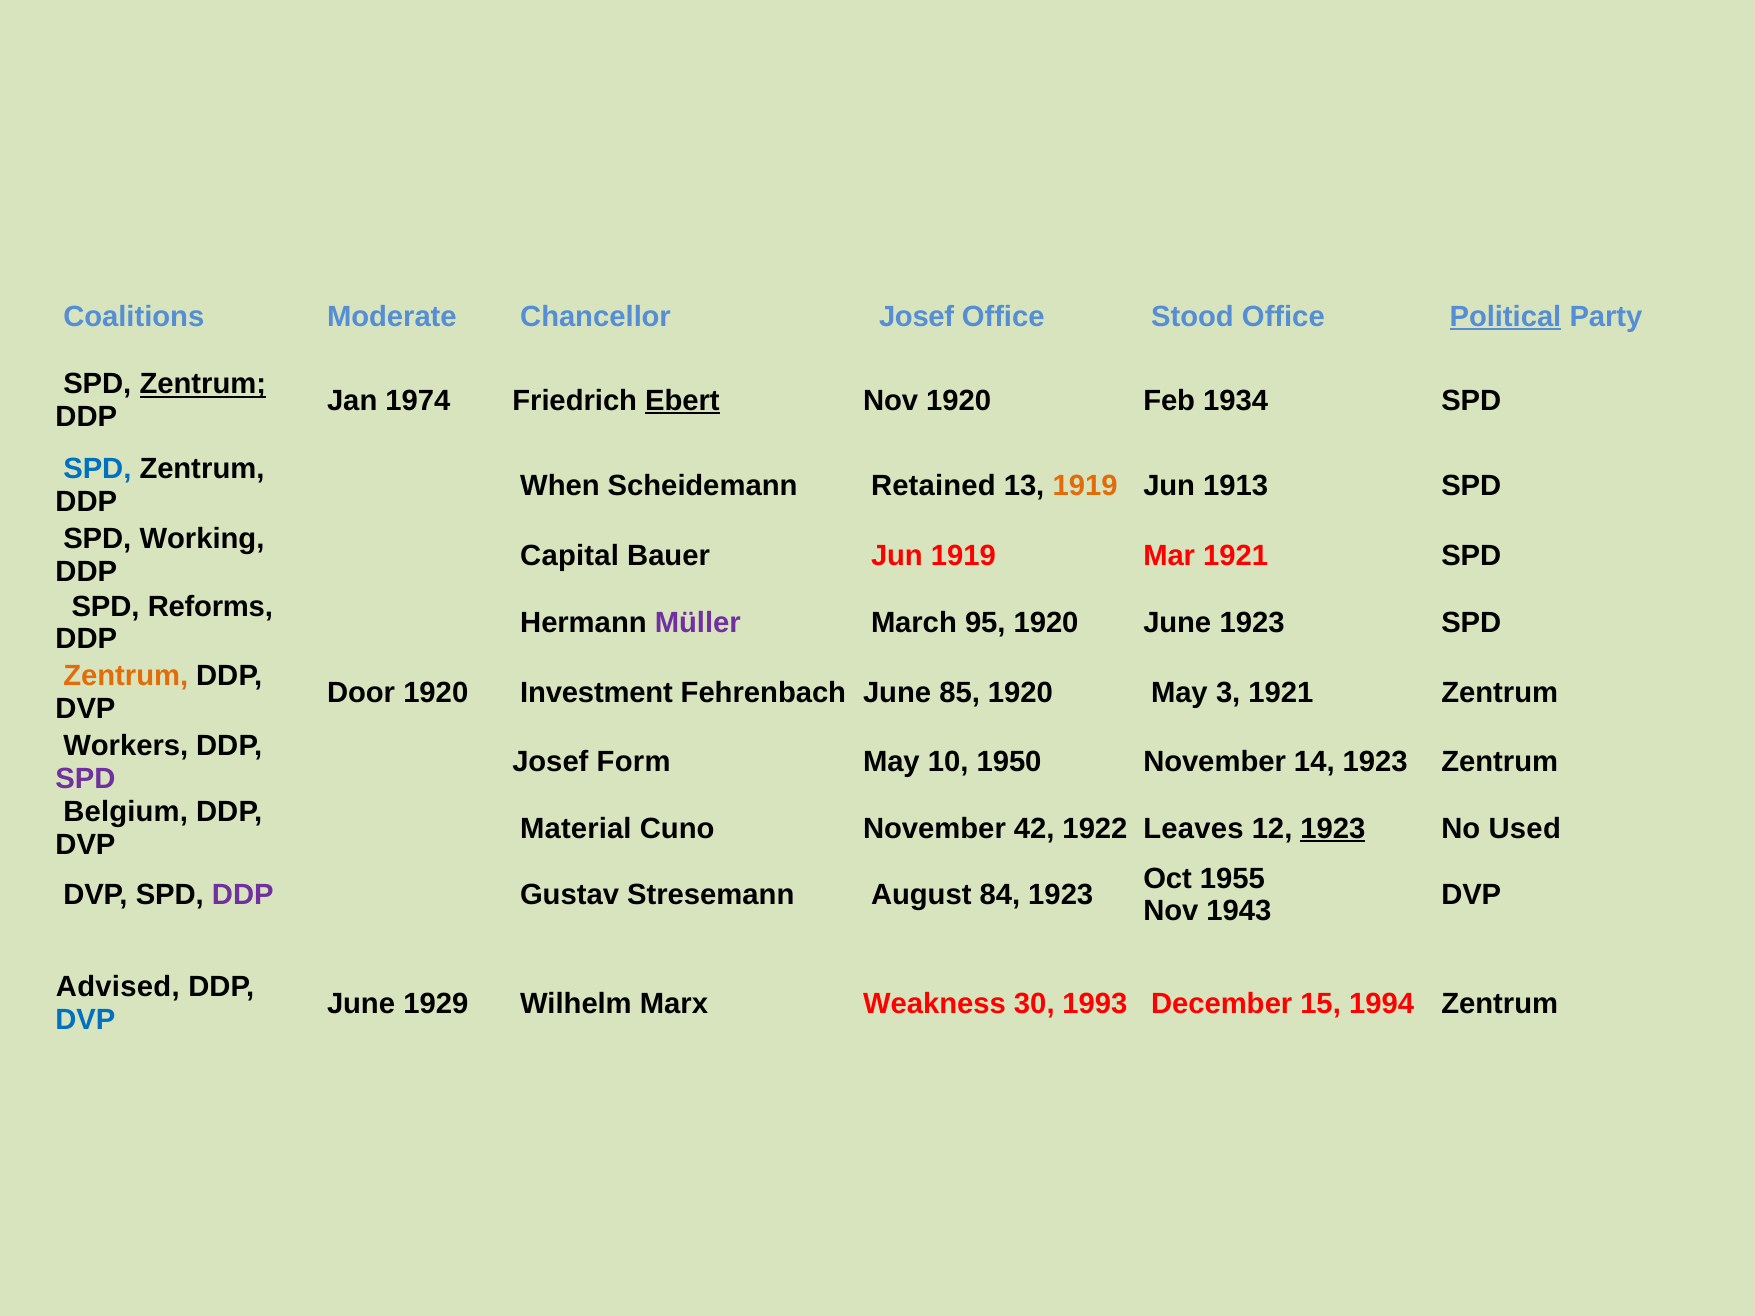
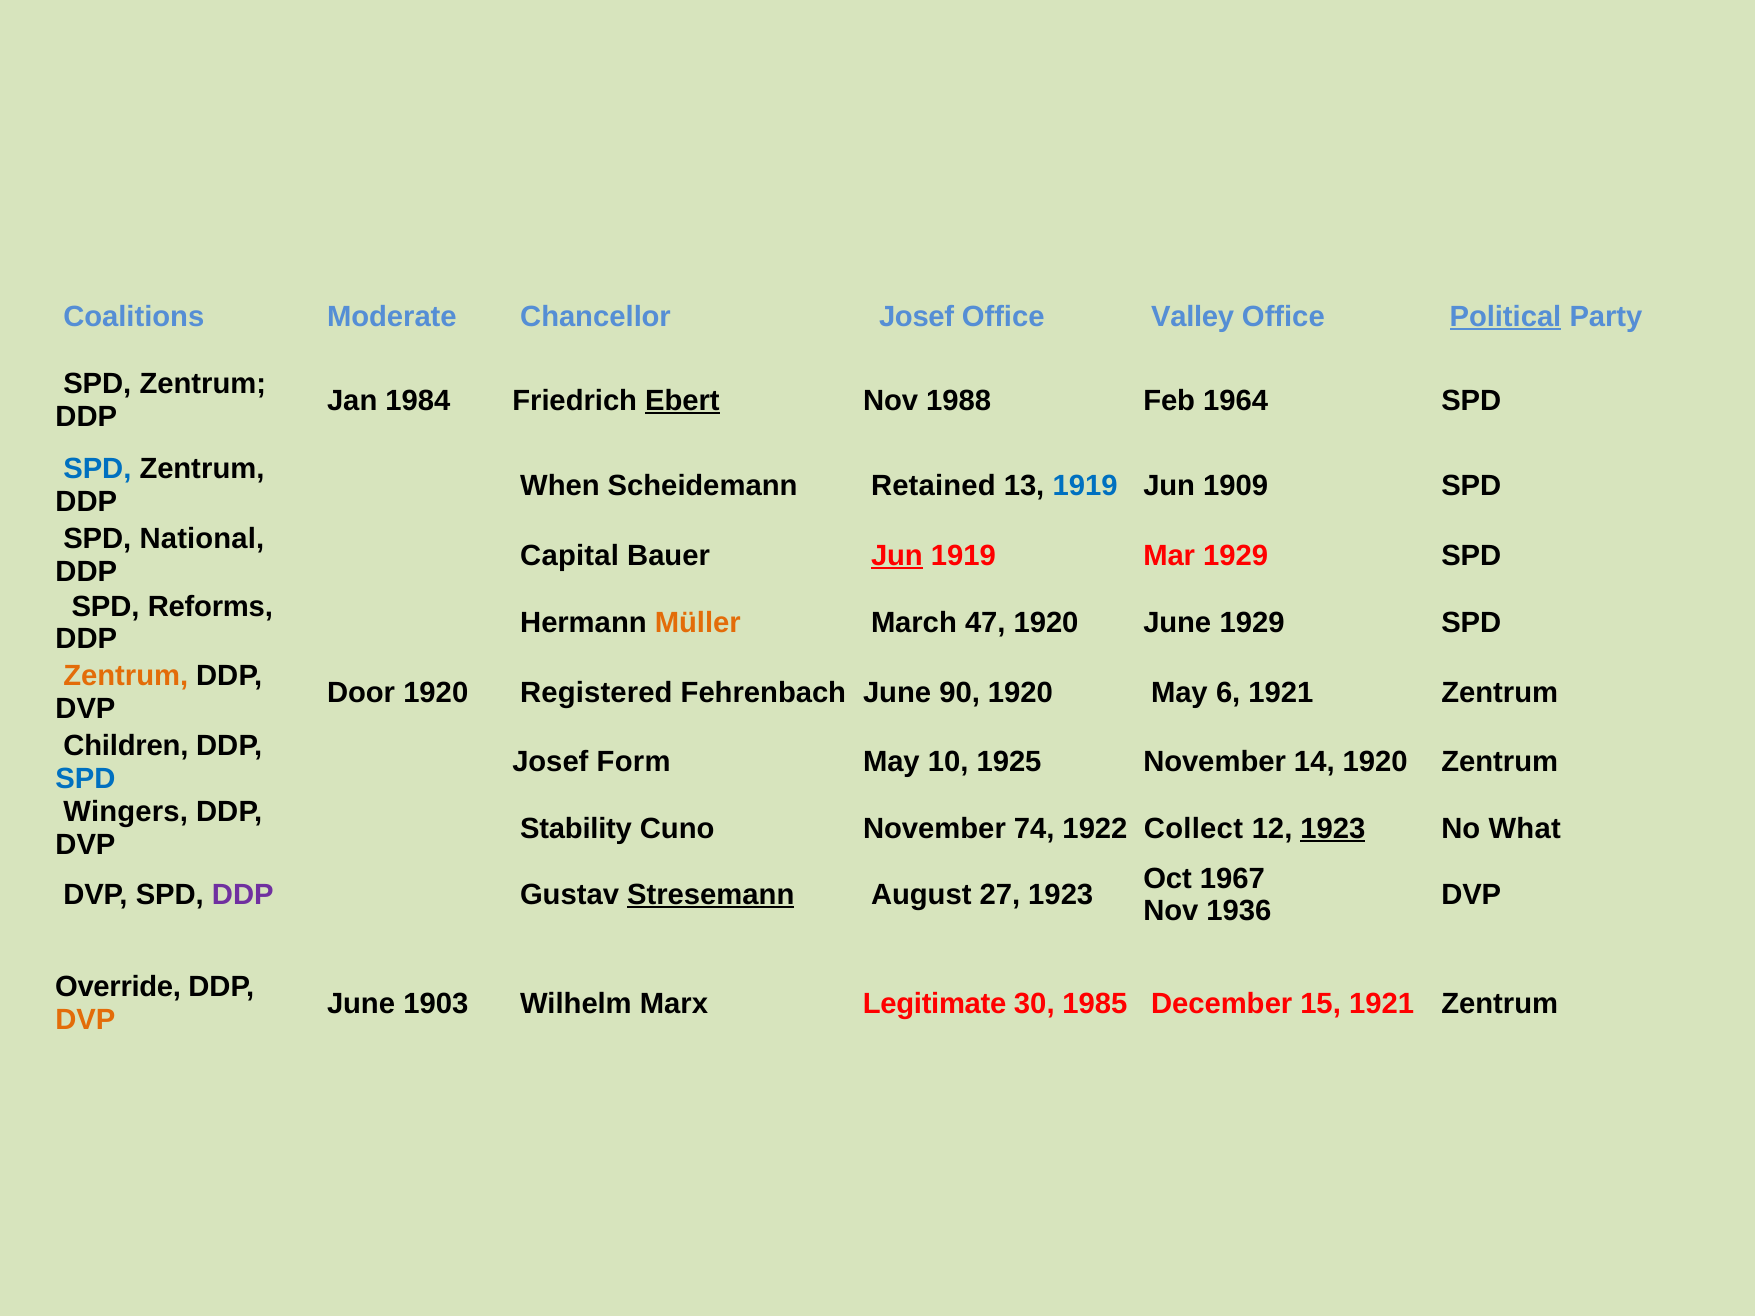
Stood: Stood -> Valley
Zentrum at (203, 384) underline: present -> none
1974: 1974 -> 1984
Nov 1920: 1920 -> 1988
1934: 1934 -> 1964
1919 at (1085, 486) colour: orange -> blue
1913: 1913 -> 1909
Working: Working -> National
Jun at (897, 555) underline: none -> present
Mar 1921: 1921 -> 1929
Müller colour: purple -> orange
95: 95 -> 47
June 1923: 1923 -> 1929
Investment: Investment -> Registered
85: 85 -> 90
3: 3 -> 6
Workers: Workers -> Children
1950: 1950 -> 1925
14 1923: 1923 -> 1920
SPD at (85, 779) colour: purple -> blue
Belgium: Belgium -> Wingers
Material: Material -> Stability
42: 42 -> 74
Leaves: Leaves -> Collect
Used: Used -> What
1955: 1955 -> 1967
Stresemann underline: none -> present
84: 84 -> 27
1943: 1943 -> 1936
Advised: Advised -> Override
1929: 1929 -> 1903
Weakness: Weakness -> Legitimate
1993: 1993 -> 1985
15 1994: 1994 -> 1921
DVP at (85, 1020) colour: blue -> orange
